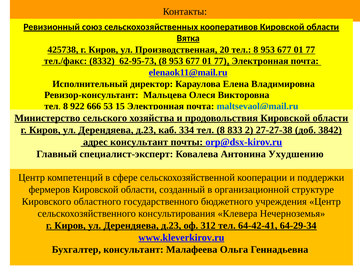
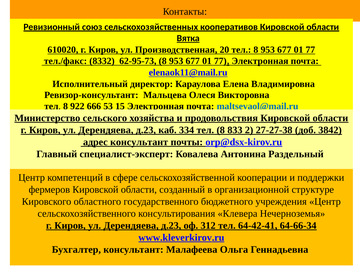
425738: 425738 -> 610020
Ухудшению: Ухудшению -> Раздельный
64-29-34: 64-29-34 -> 64-66-34
